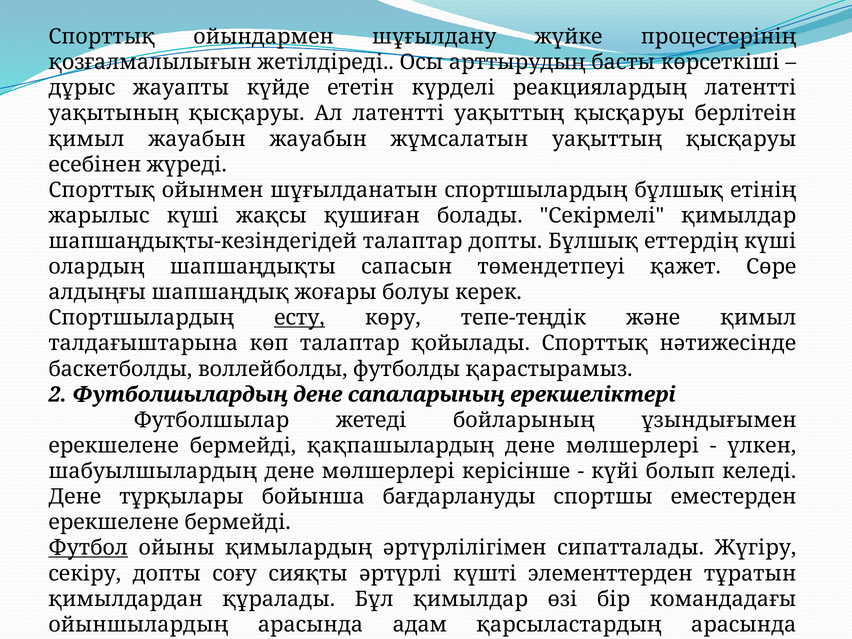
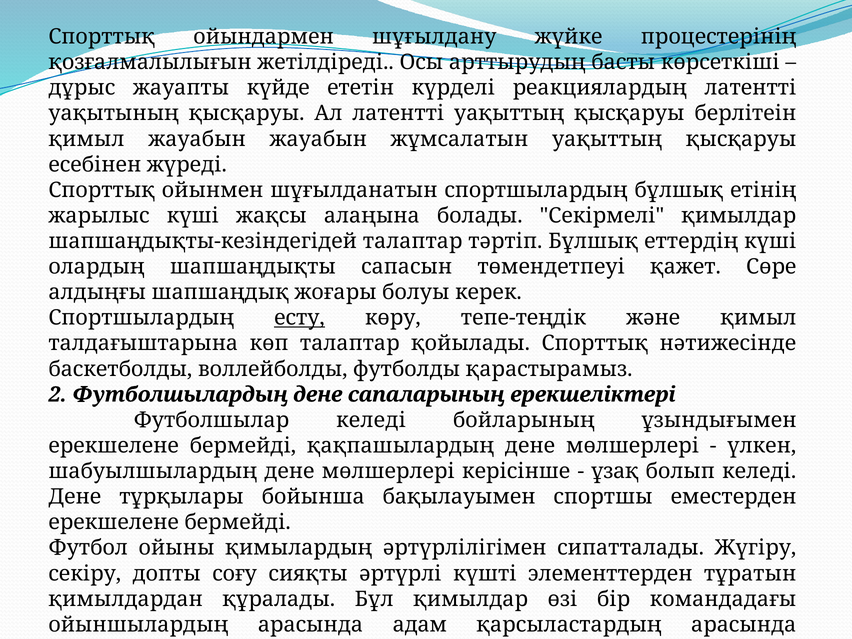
қушиған: қушиған -> алаңына
талаптар допты: допты -> тәртіп
Футболшылар жетеді: жетеді -> келеді
күйі: күйі -> ұзақ
бағдарлануды: бағдарлануды -> бақылауымен
Футбол underline: present -> none
